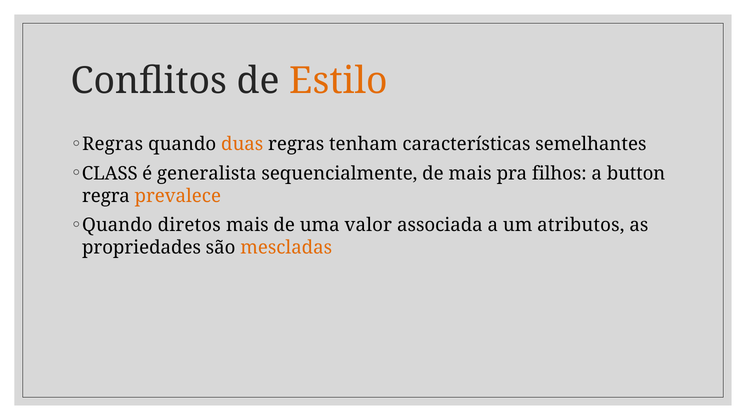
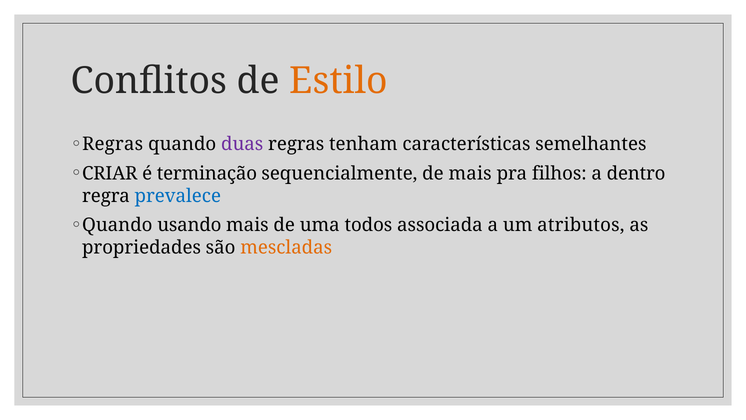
duas colour: orange -> purple
CLASS: CLASS -> CRIAR
generalista: generalista -> terminação
button: button -> dentro
prevalece colour: orange -> blue
diretos: diretos -> usando
valor: valor -> todos
